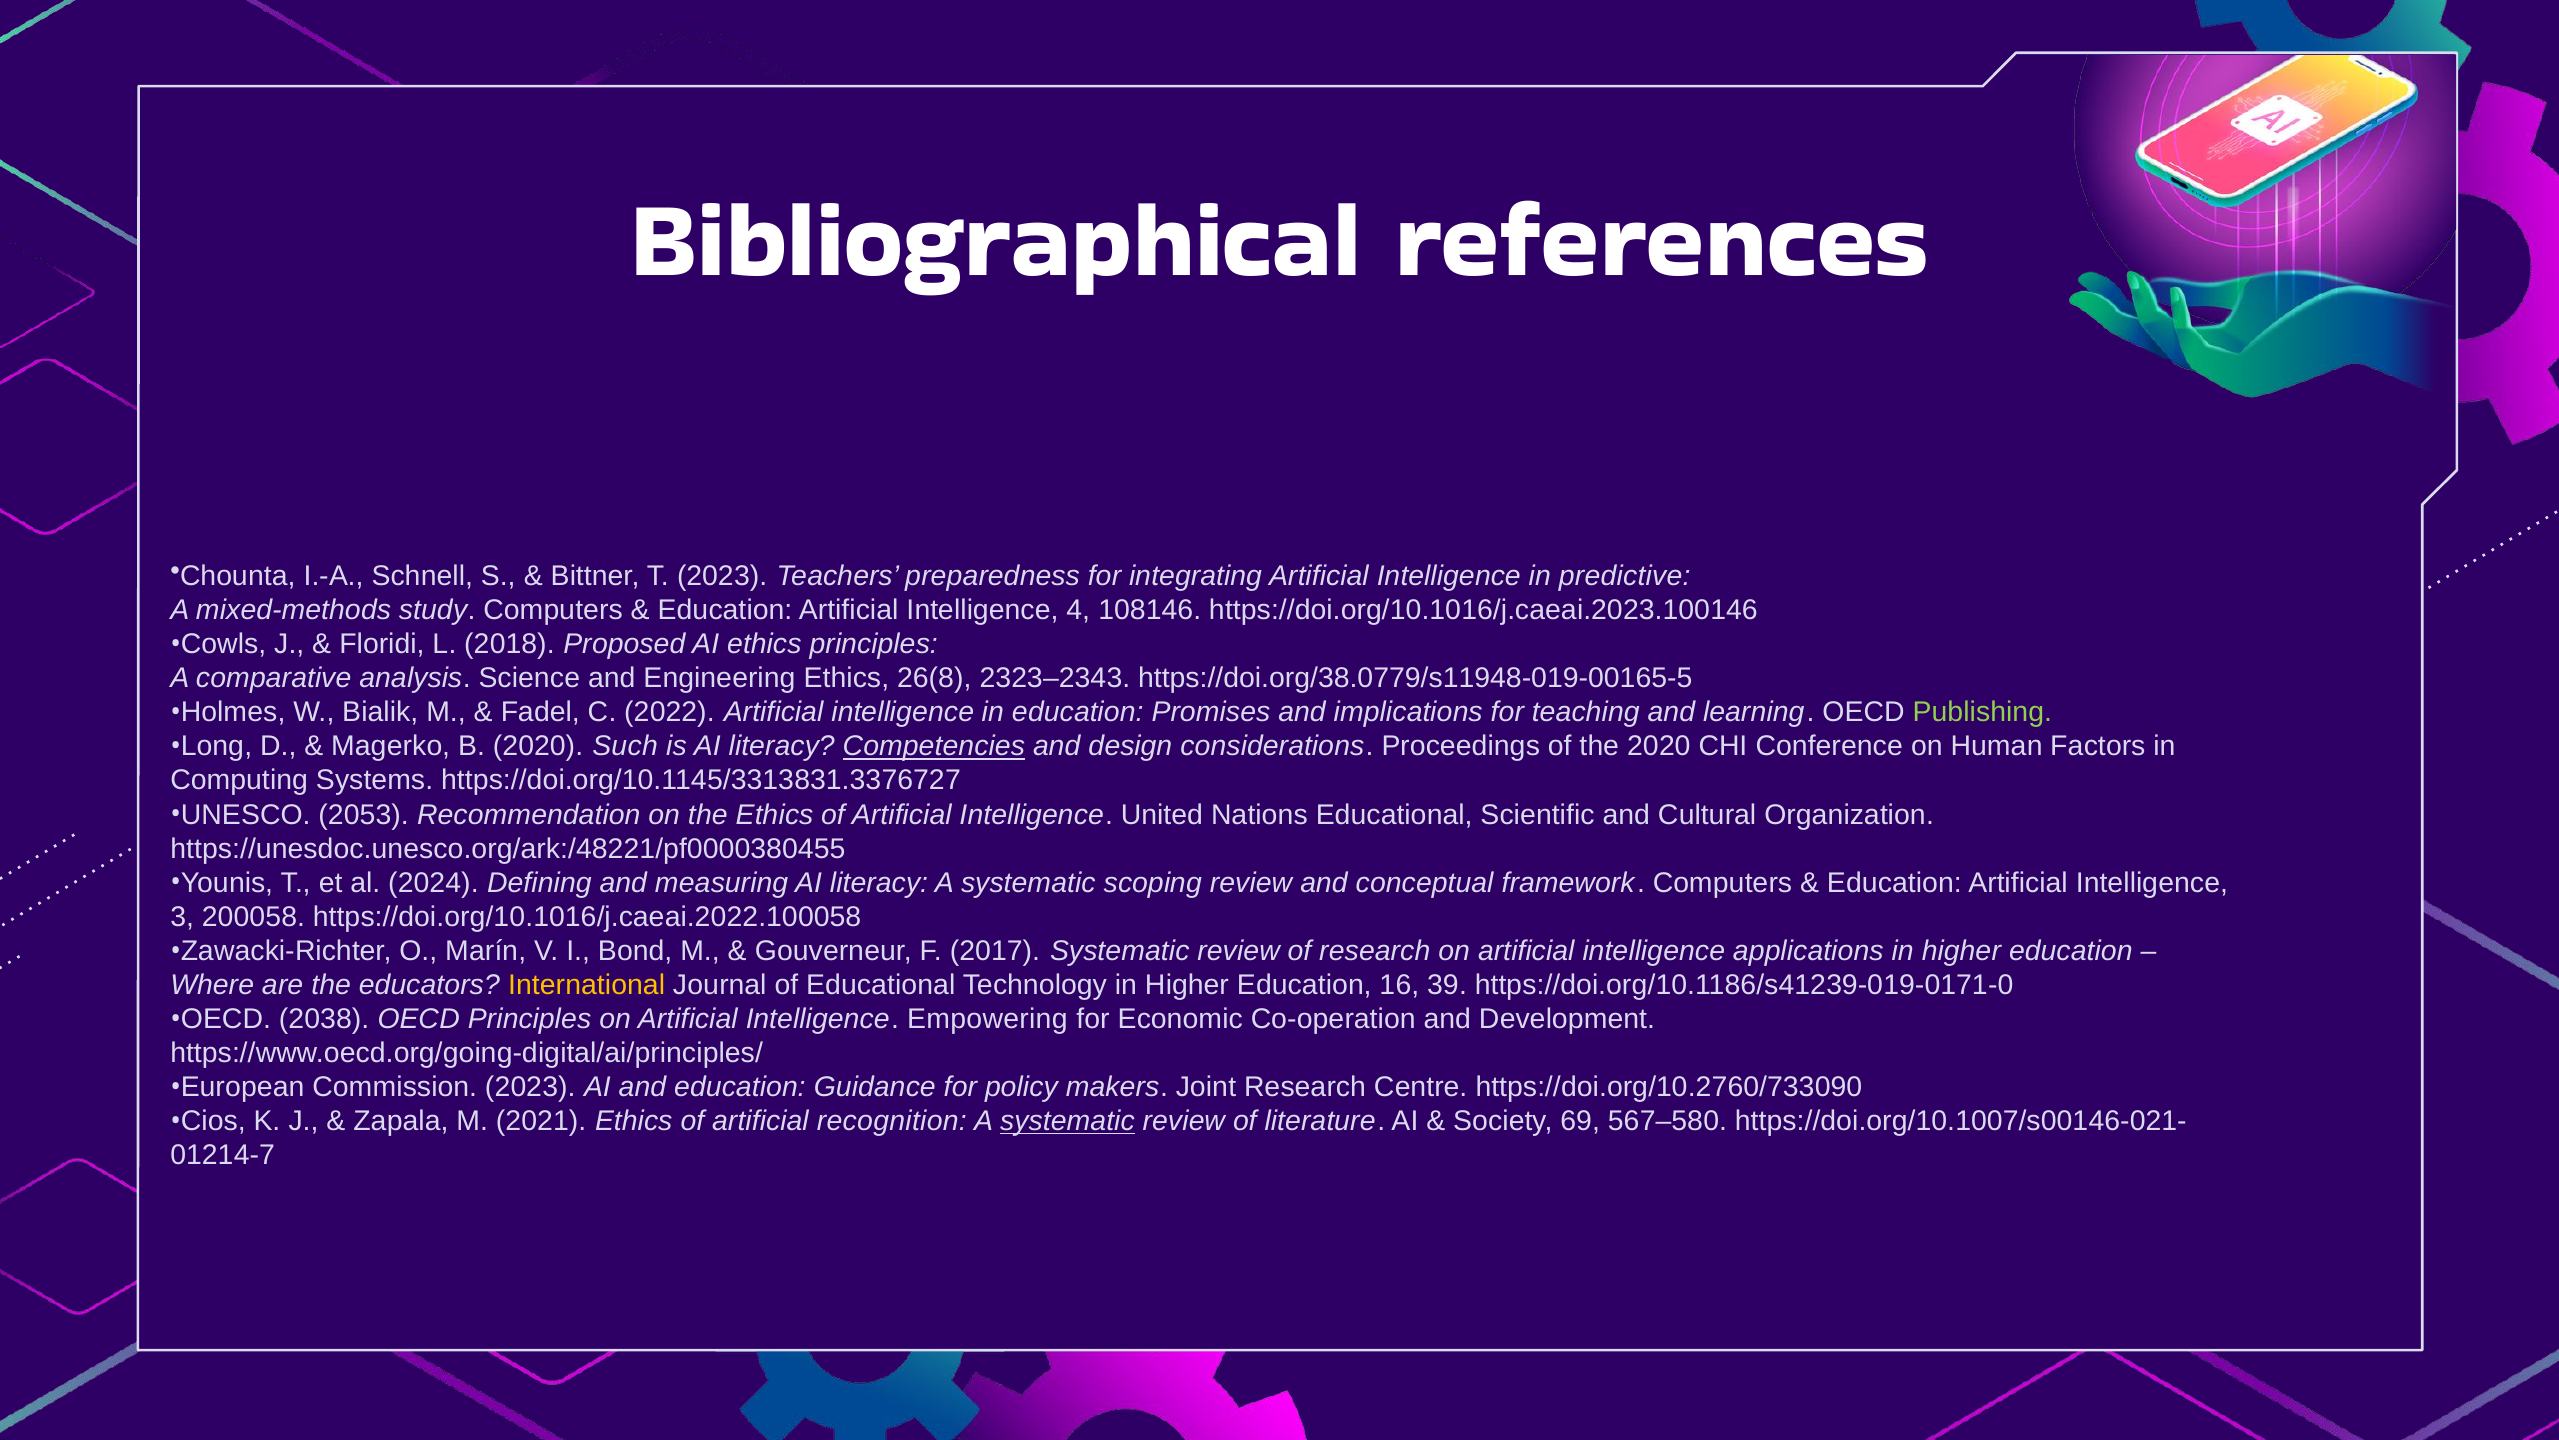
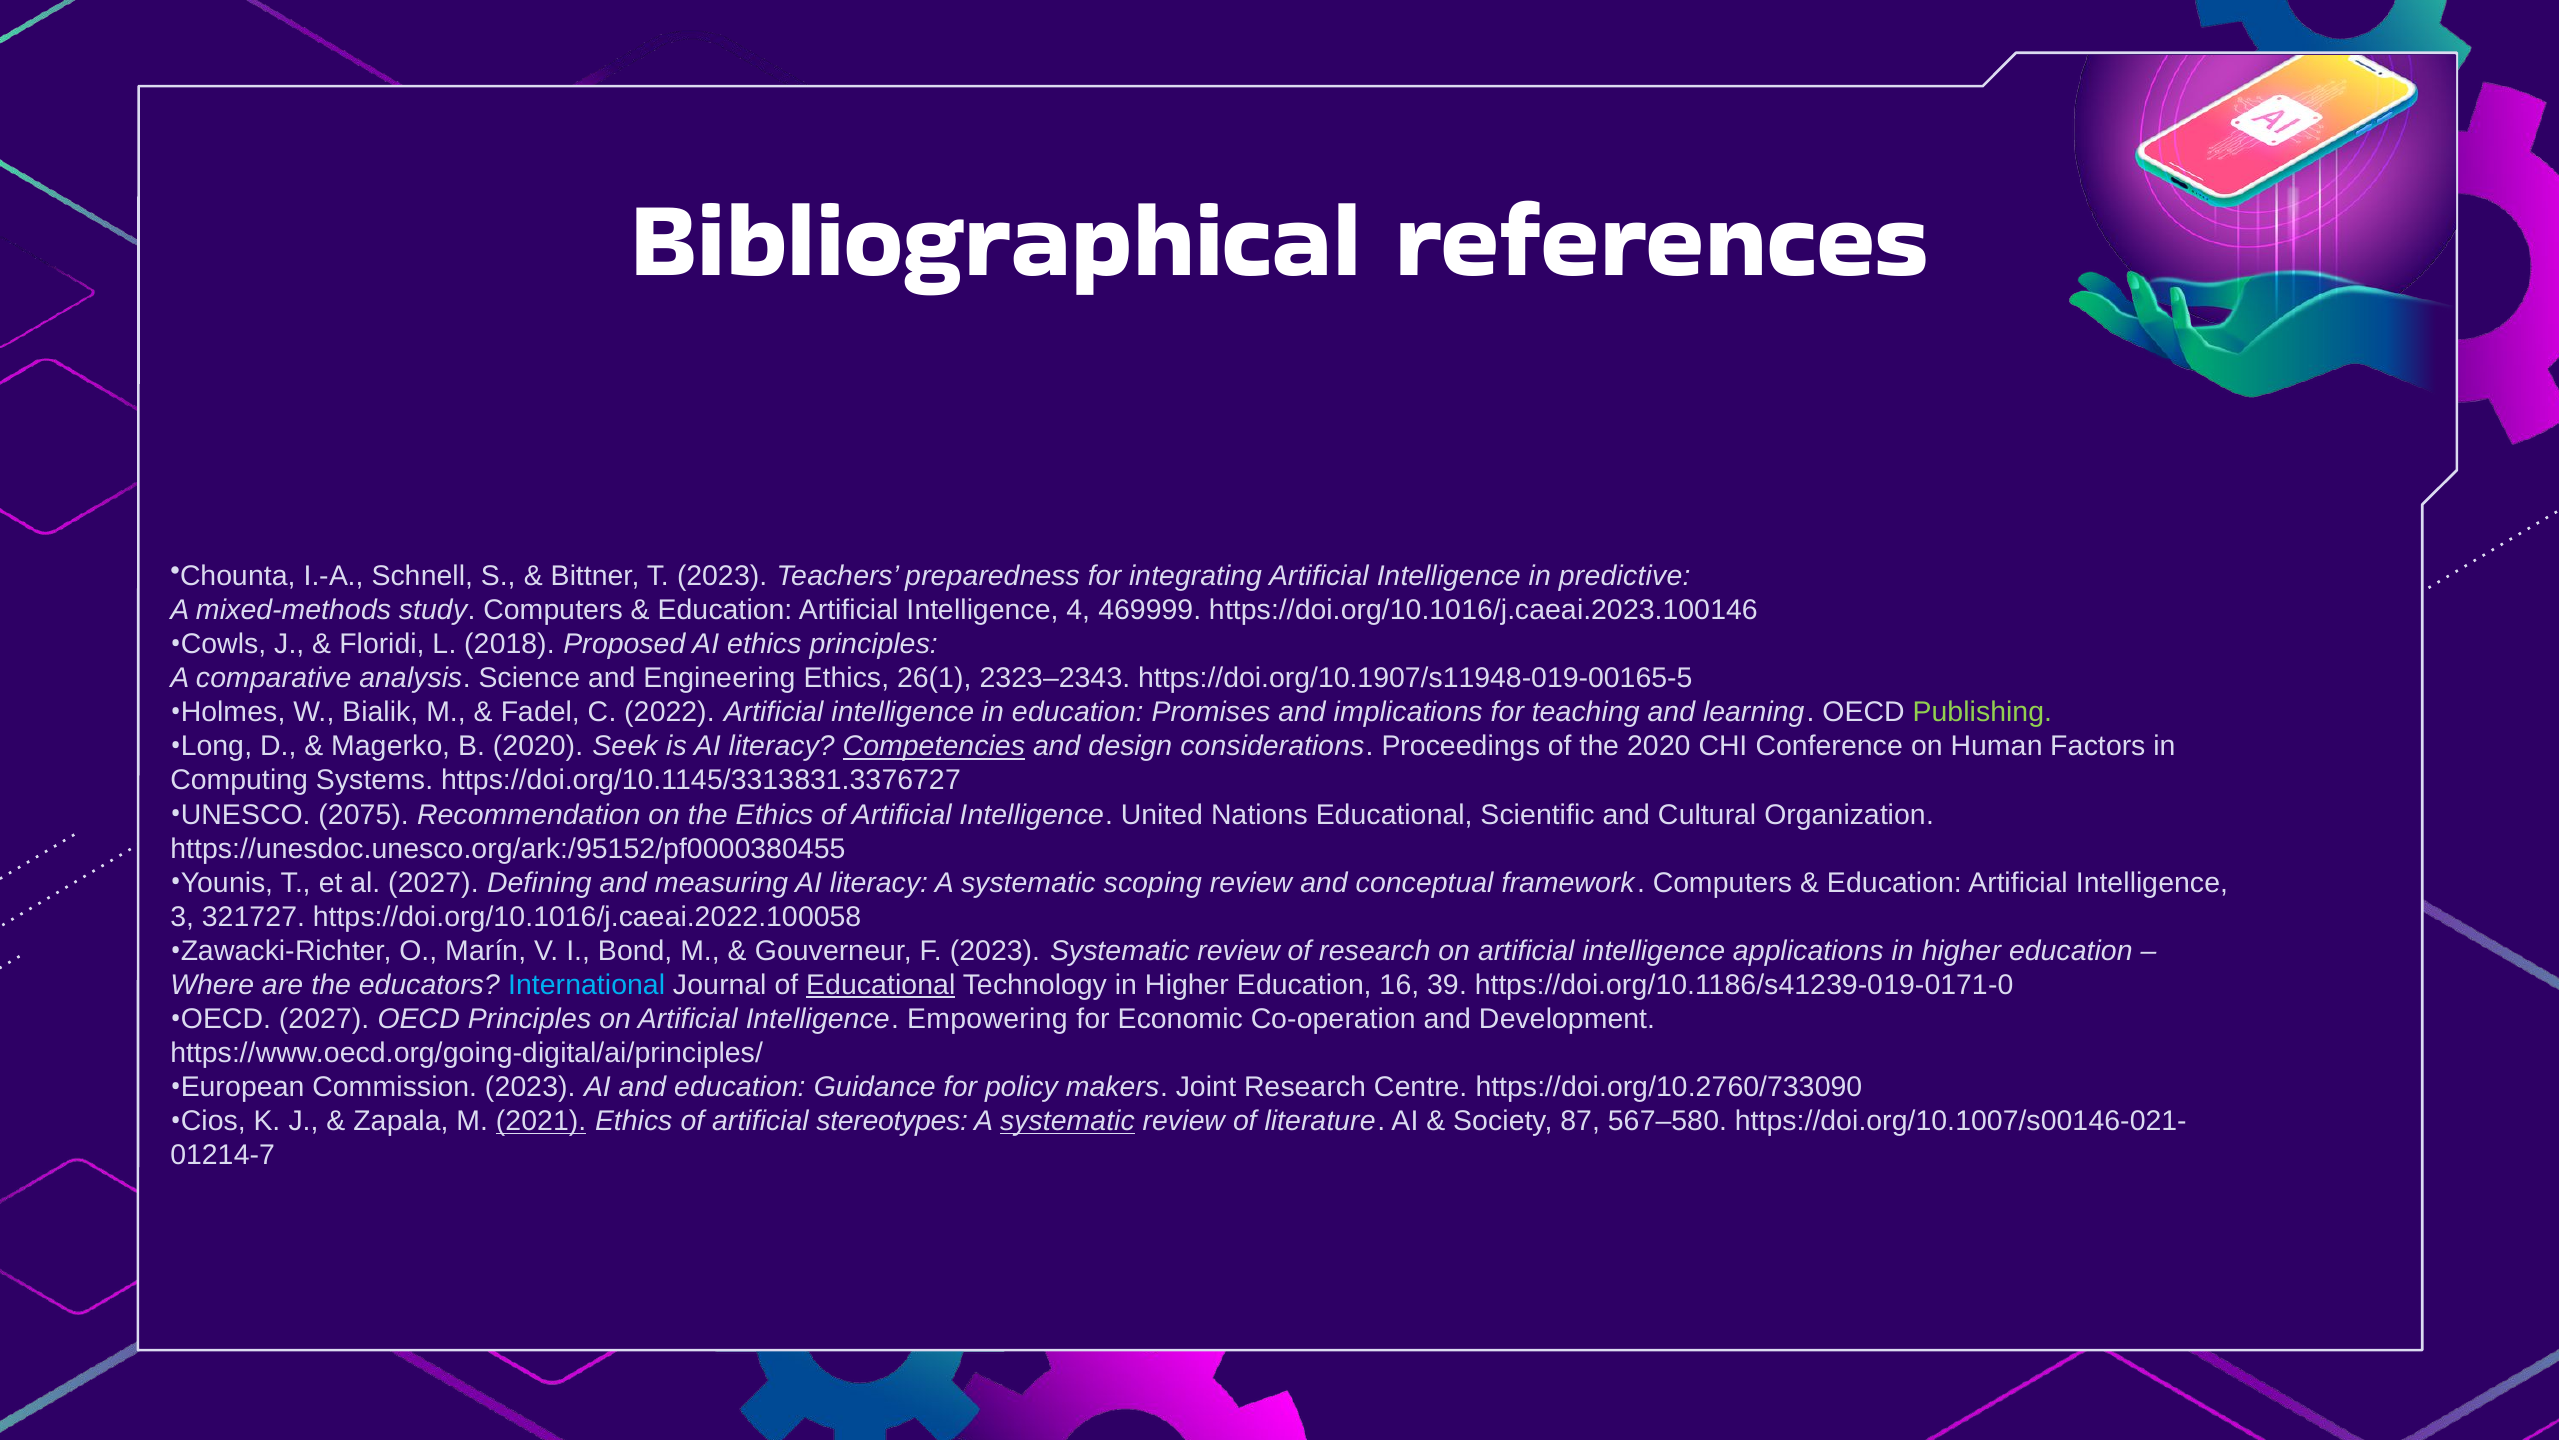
108146: 108146 -> 469999
26(8: 26(8 -> 26(1
https://doi.org/38.0779/s11948-019-00165-5: https://doi.org/38.0779/s11948-019-00165-5 -> https://doi.org/10.1907/s11948-019-00165-5
Such: Such -> Seek
2053: 2053 -> 2075
https://unesdoc.unesco.org/ark:/48221/pf0000380455: https://unesdoc.unesco.org/ark:/48221/pf0000380455 -> https://unesdoc.unesco.org/ark:/95152/pf0000380455
al 2024: 2024 -> 2027
200058: 200058 -> 321727
F 2017: 2017 -> 2023
International colour: yellow -> light blue
Educational at (881, 985) underline: none -> present
OECD 2038: 2038 -> 2027
2021 underline: none -> present
recognition: recognition -> stereotypes
69: 69 -> 87
